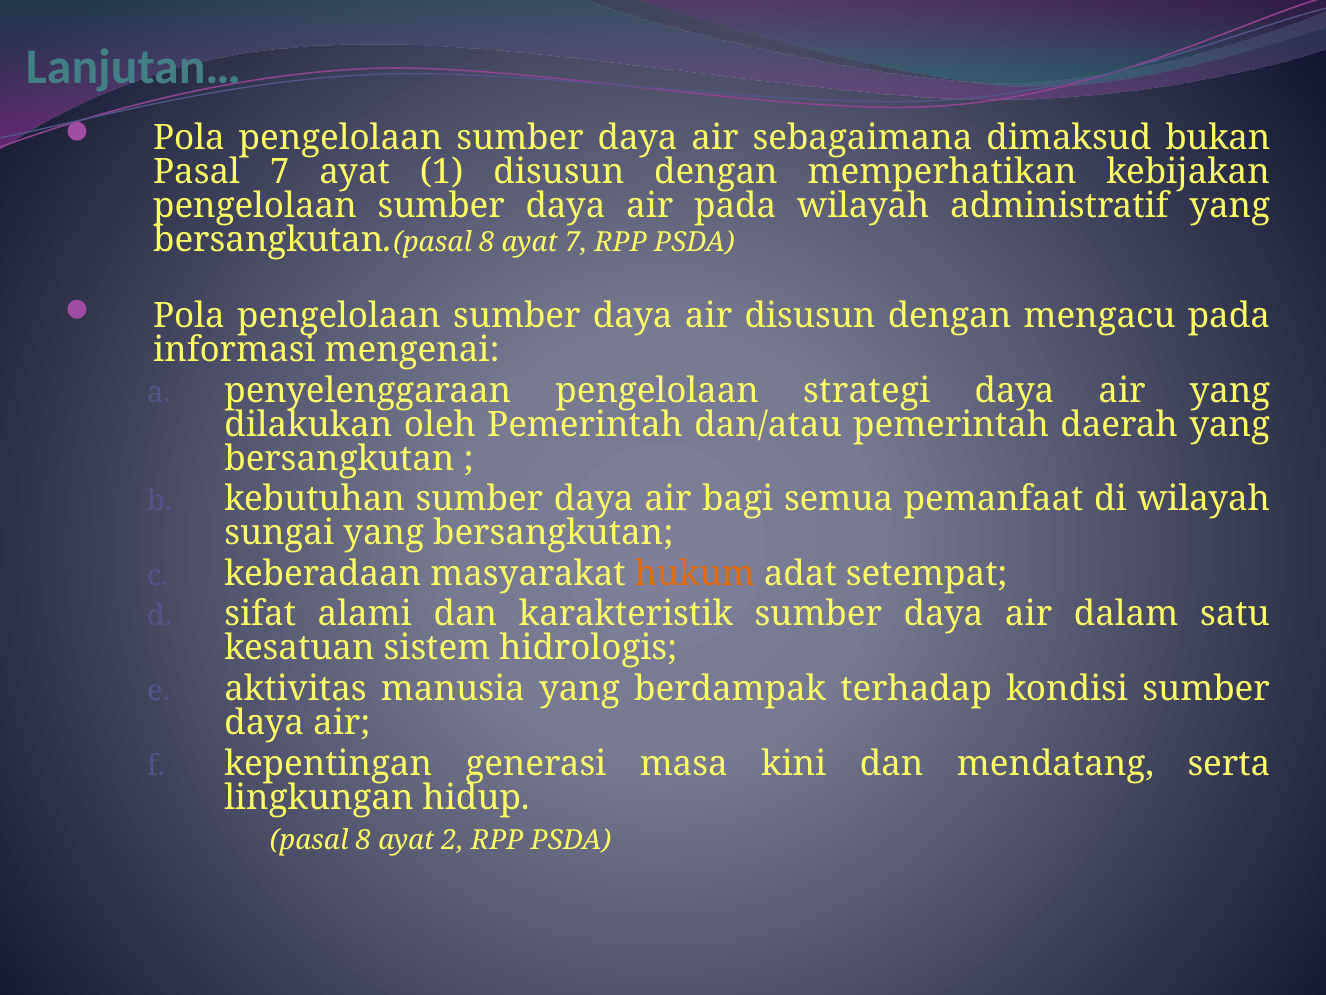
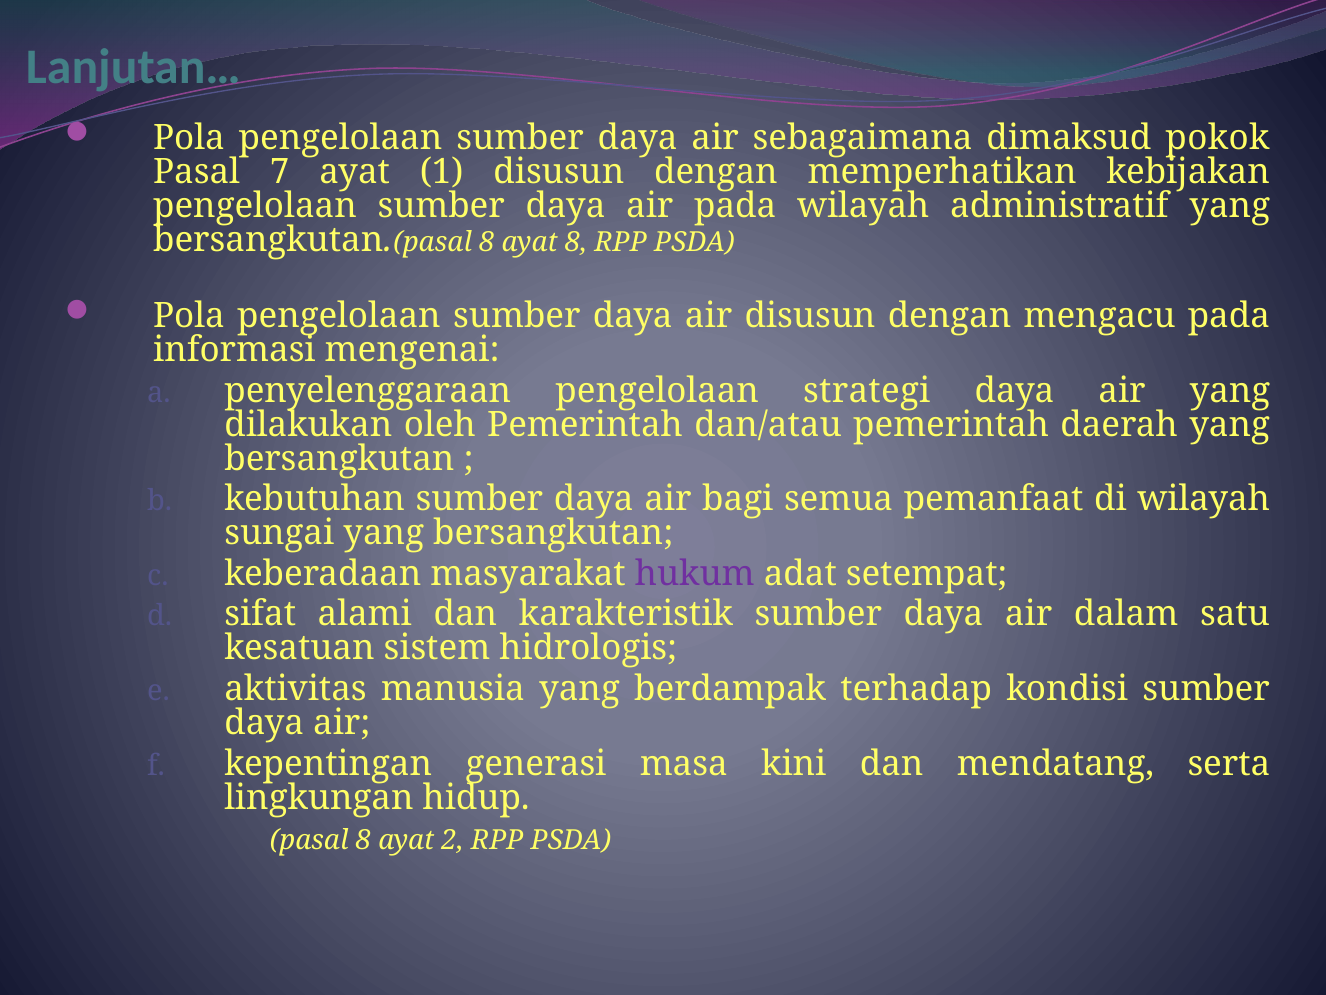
bukan: bukan -> pokok
ayat 7: 7 -> 8
hukum colour: orange -> purple
